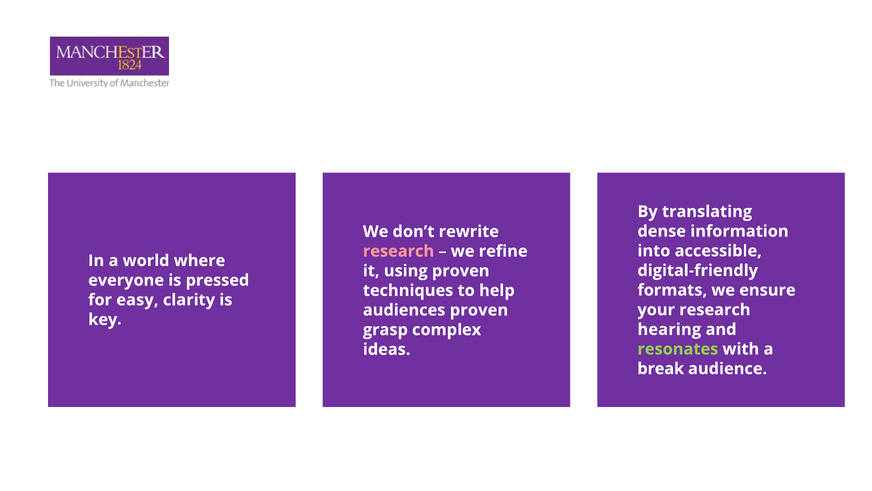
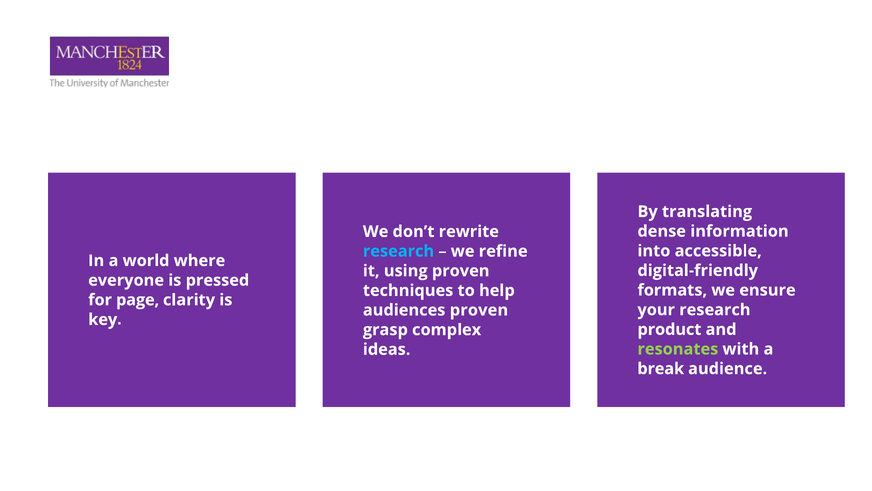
research at (399, 251) colour: pink -> light blue
easy: easy -> page
hearing: hearing -> product
